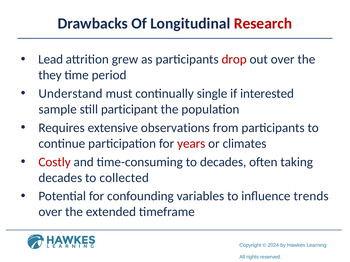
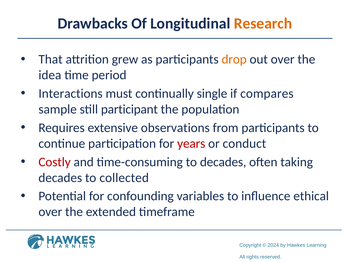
Research colour: red -> orange
Lead: Lead -> That
drop colour: red -> orange
they: they -> idea
Understand: Understand -> Interactions
interested: interested -> compares
climates: climates -> conduct
trends: trends -> ethical
